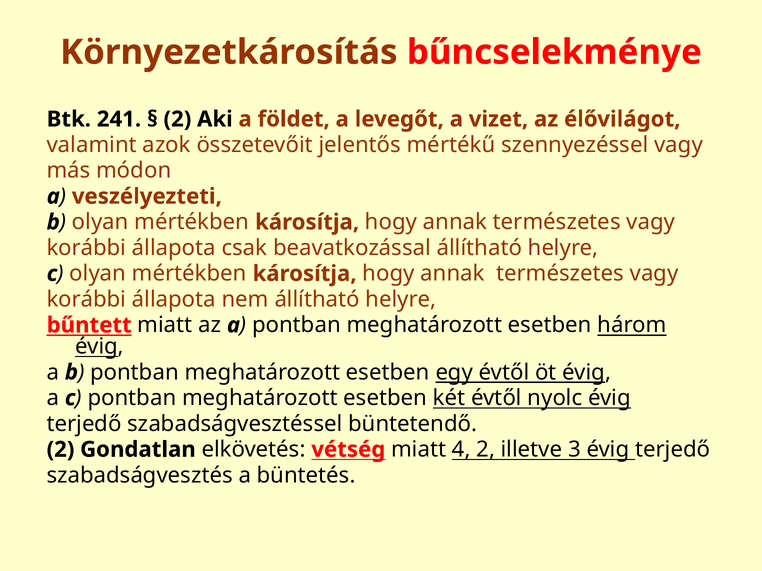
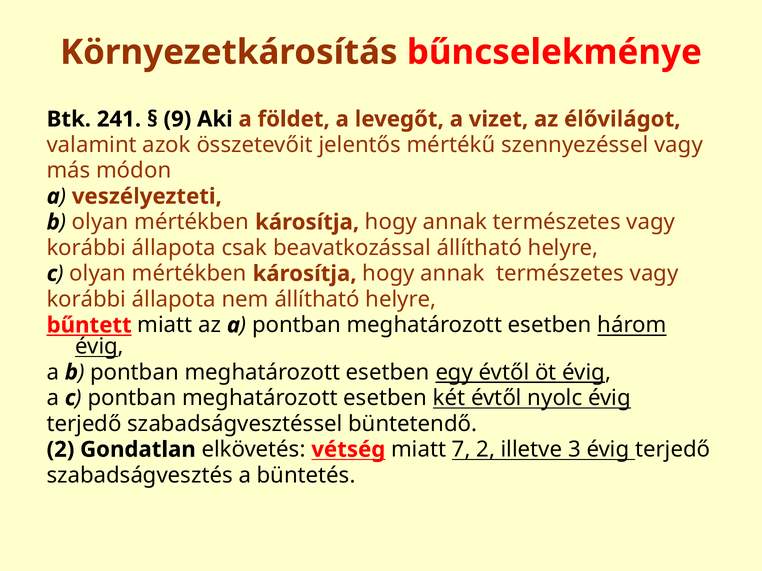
2 at (177, 119): 2 -> 9
4: 4 -> 7
